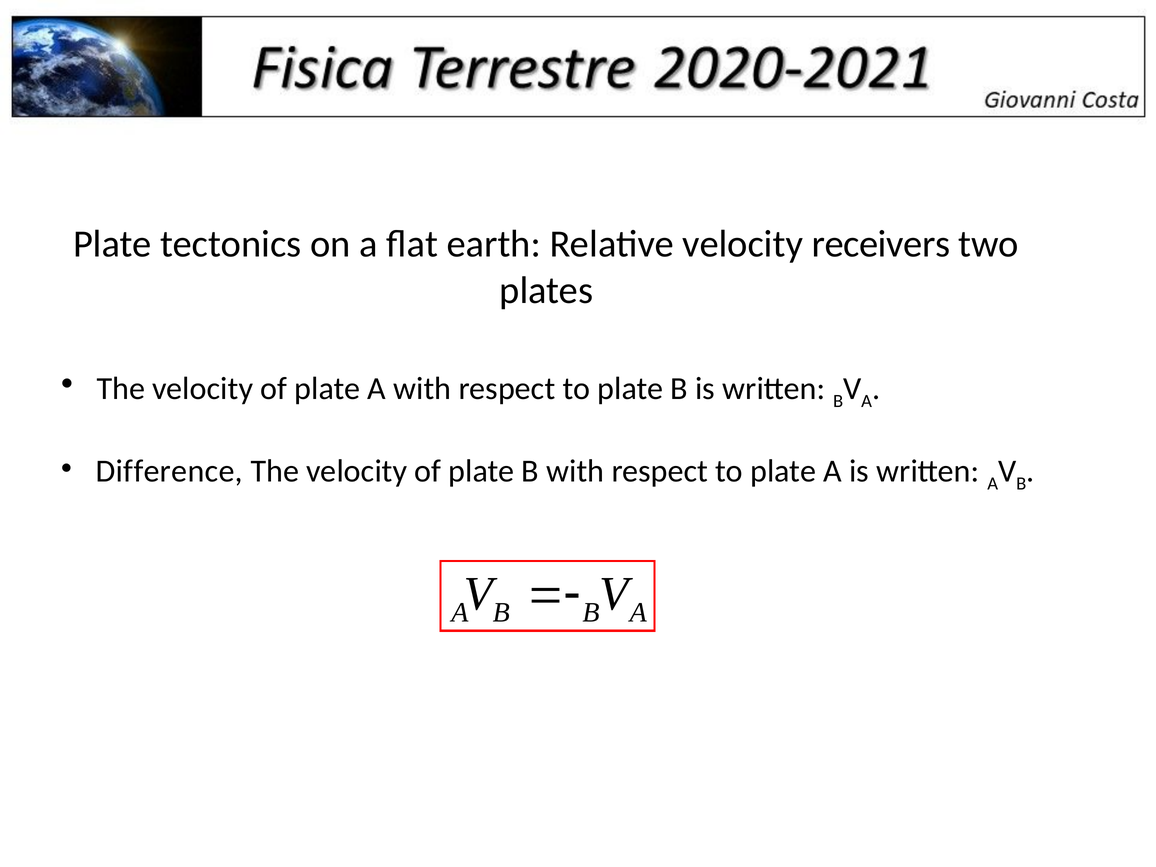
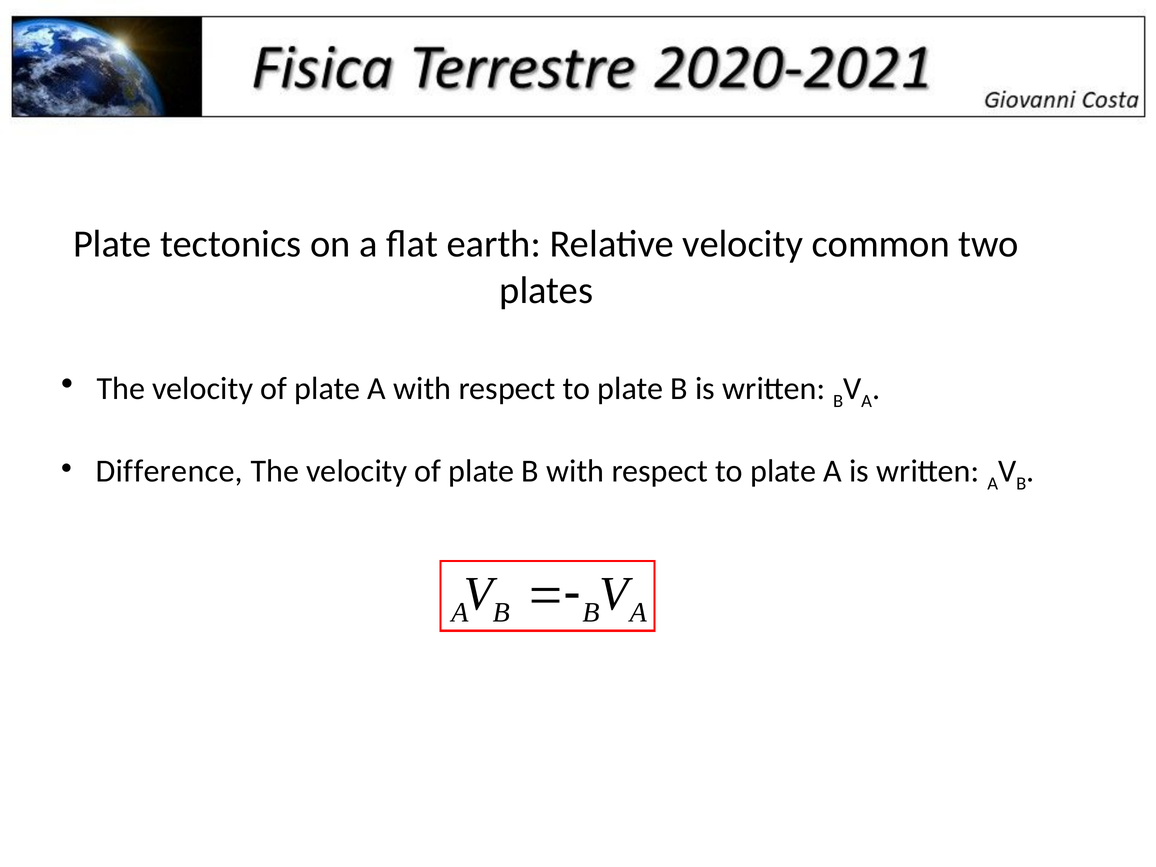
receivers: receivers -> common
